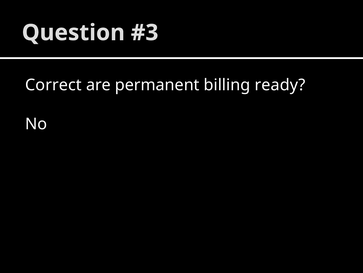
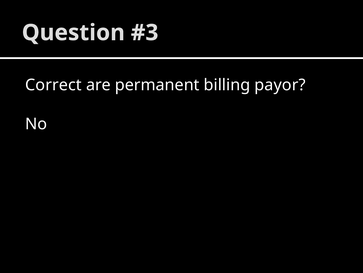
ready: ready -> payor
